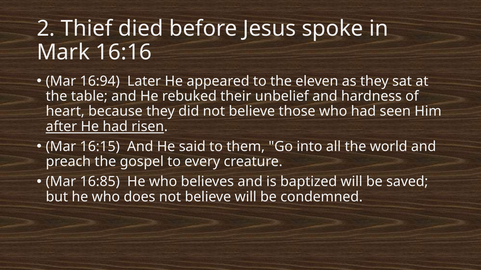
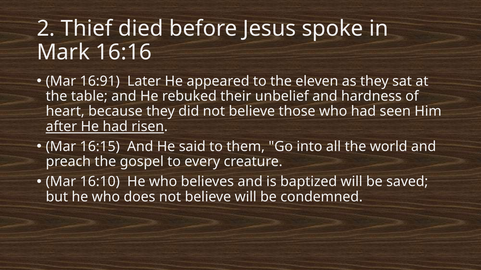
16:94: 16:94 -> 16:91
16:85: 16:85 -> 16:10
